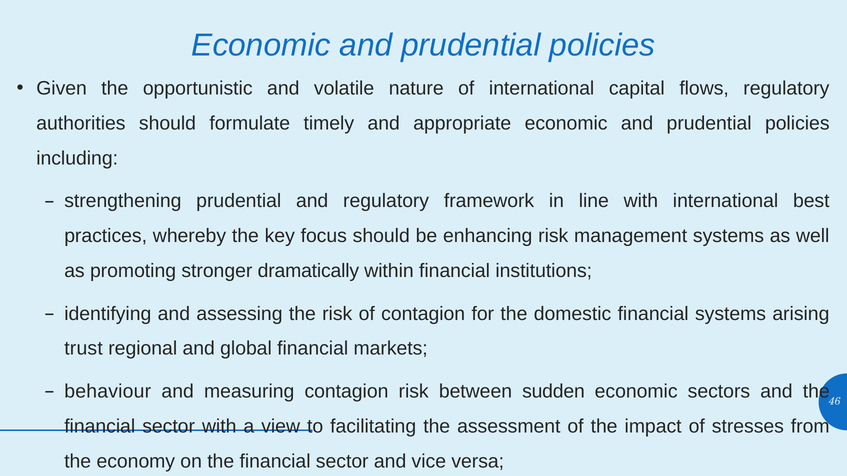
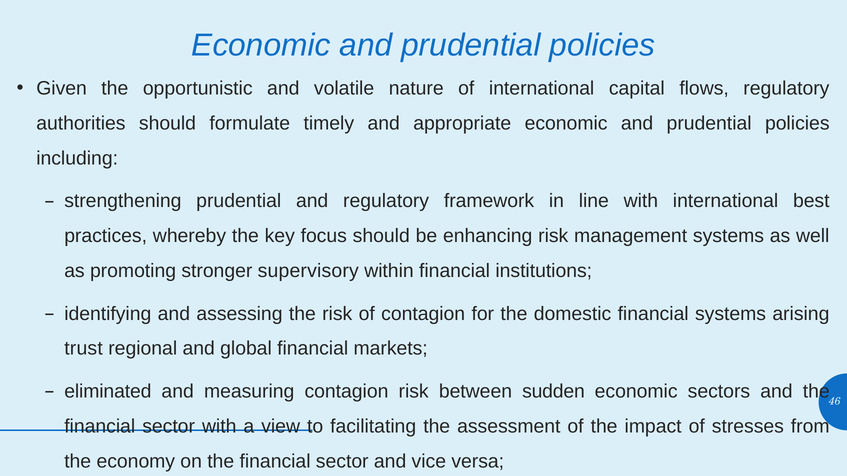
dramatically: dramatically -> supervisory
behaviour: behaviour -> eliminated
